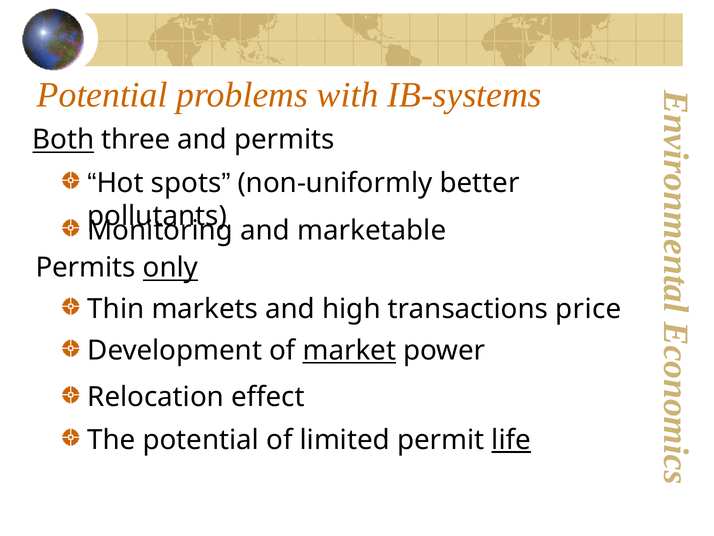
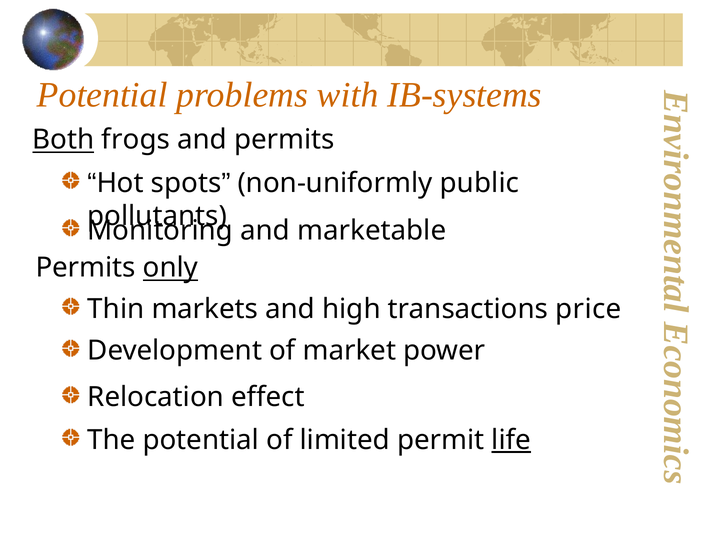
three: three -> frogs
better: better -> public
market underline: present -> none
